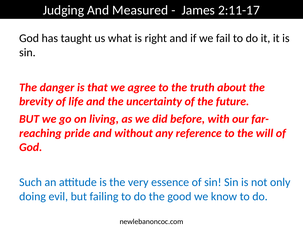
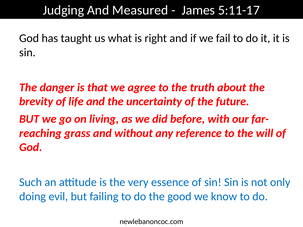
2:11-17: 2:11-17 -> 5:11-17
pride: pride -> grass
